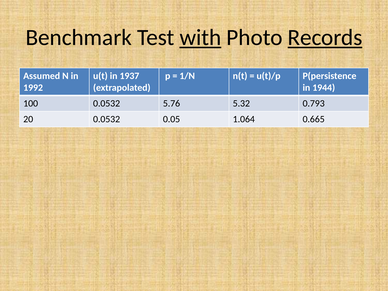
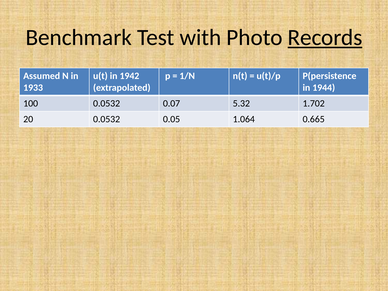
with underline: present -> none
1937: 1937 -> 1942
1992: 1992 -> 1933
5.76: 5.76 -> 0.07
0.793: 0.793 -> 1.702
